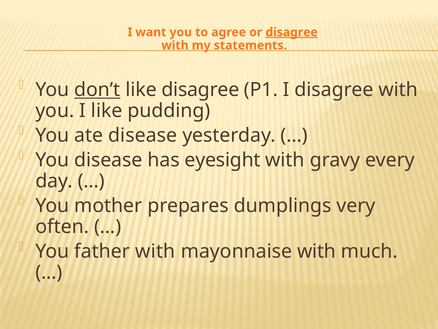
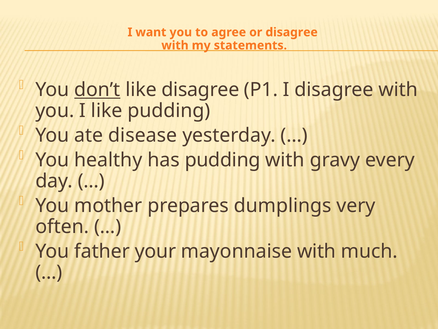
disagree at (292, 32) underline: present -> none
You disease: disease -> healthy
has eyesight: eyesight -> pudding
father with: with -> your
